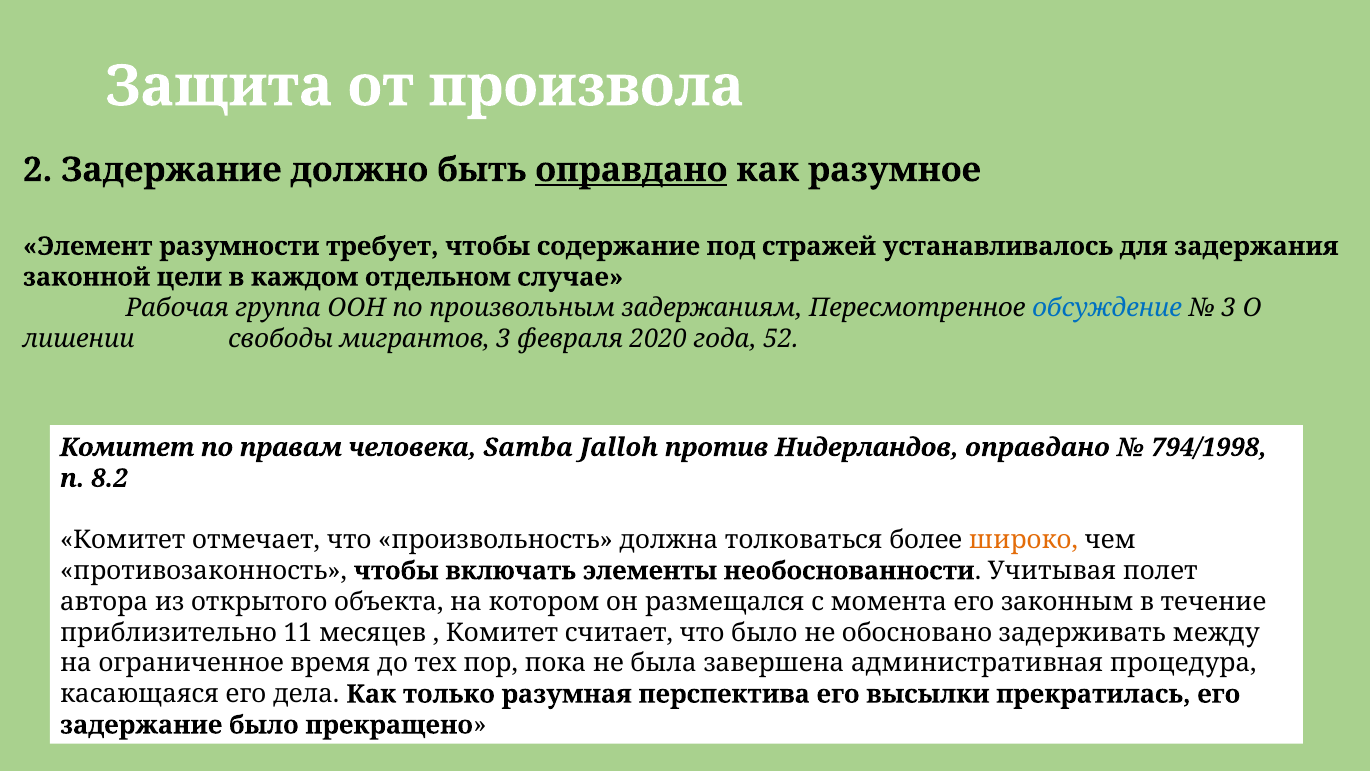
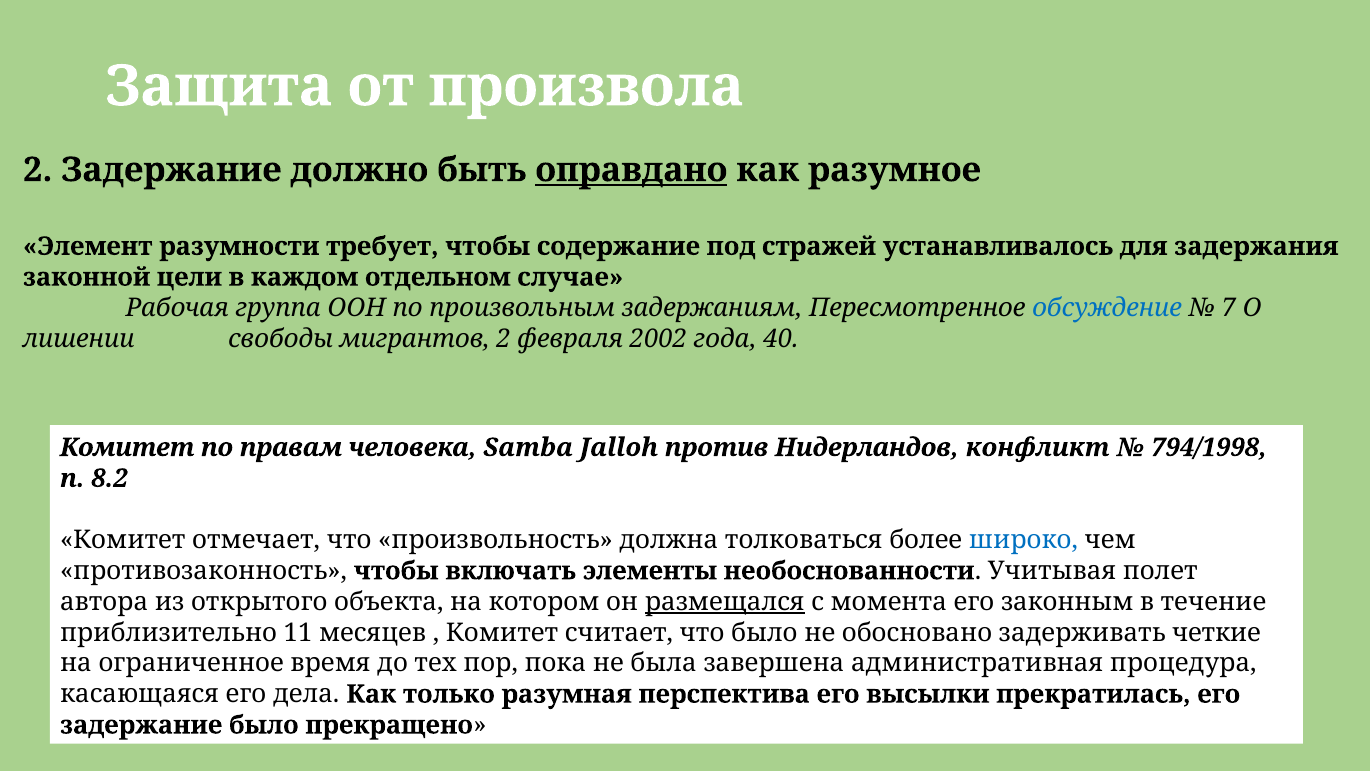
3 at (1229, 308): 3 -> 7
мигрантов 3: 3 -> 2
2020: 2020 -> 2002
52: 52 -> 40
Нидерландов оправдано: оправдано -> конфликт
широко colour: orange -> blue
размещался underline: none -> present
между: между -> четкие
